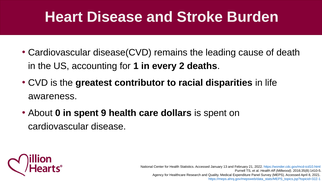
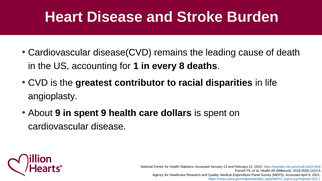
every 2: 2 -> 8
awareness: awareness -> angioplasty
About 0: 0 -> 9
